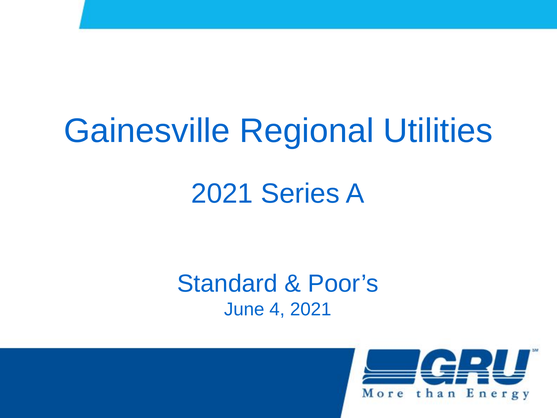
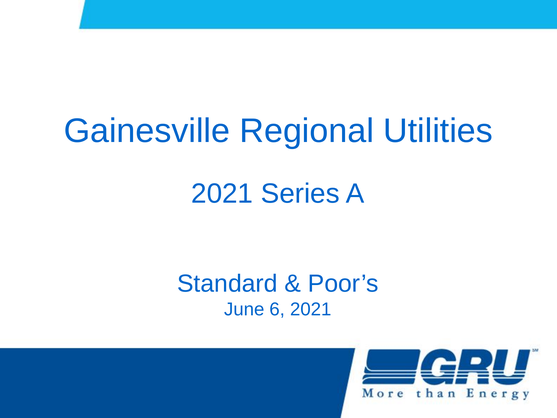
4: 4 -> 6
